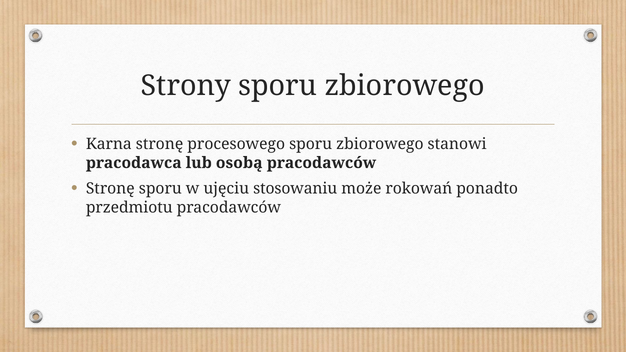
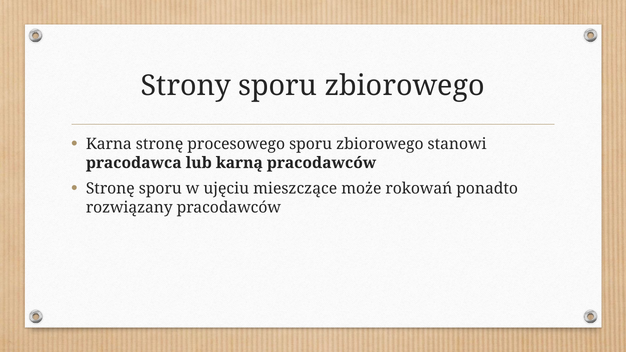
osobą: osobą -> karną
stosowaniu: stosowaniu -> mieszczące
przedmiotu: przedmiotu -> rozwiązany
